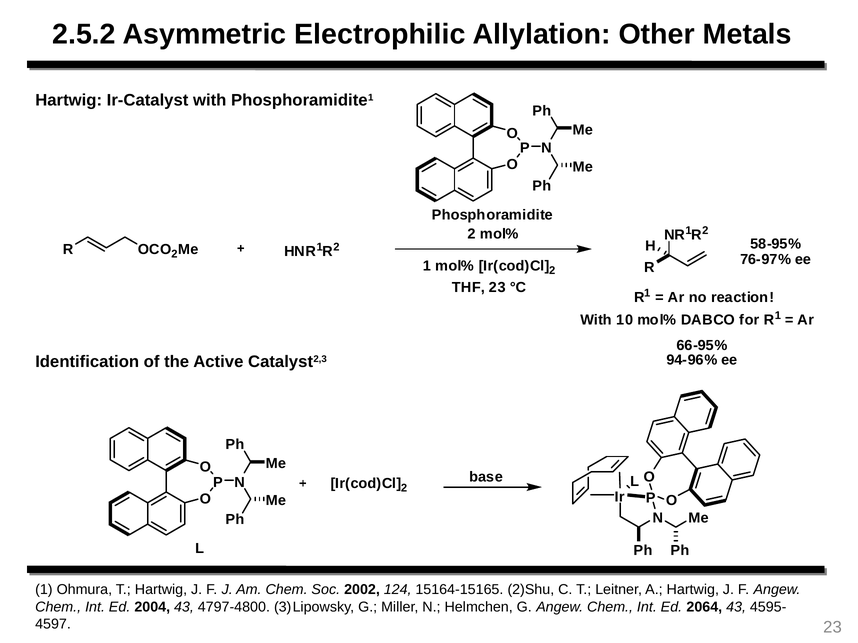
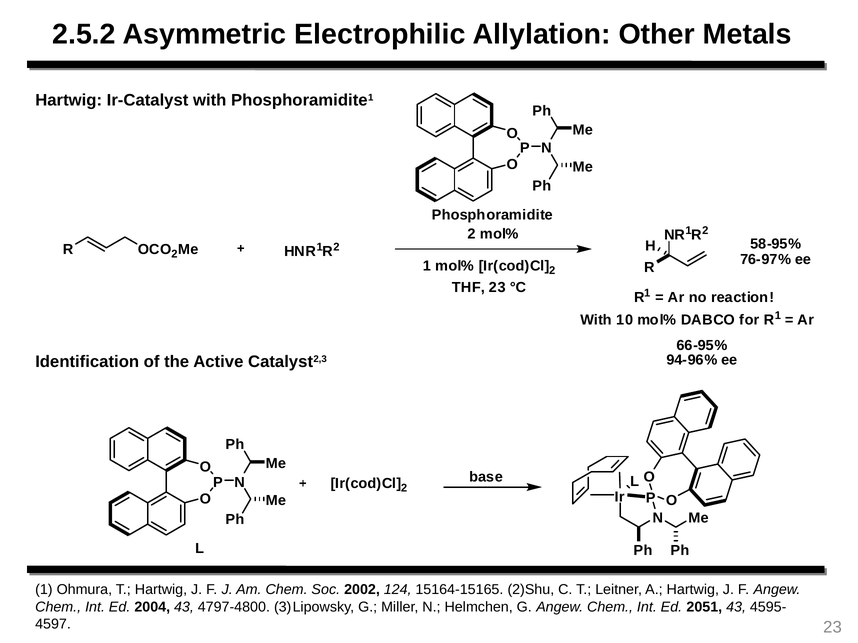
2064: 2064 -> 2051
